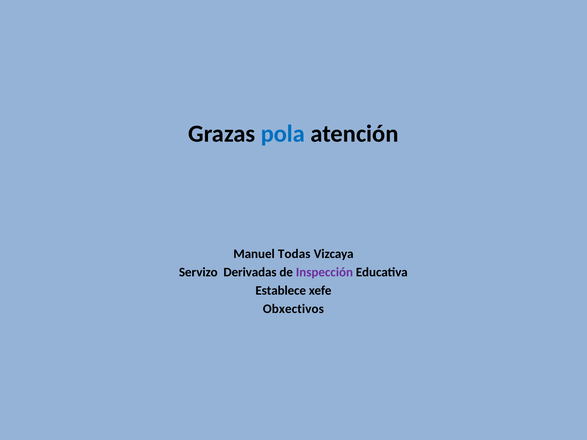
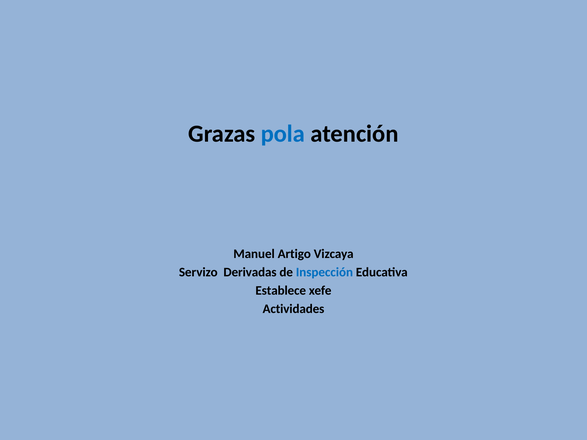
Todas: Todas -> Artigo
Inspección colour: purple -> blue
Obxectivos: Obxectivos -> Actividades
